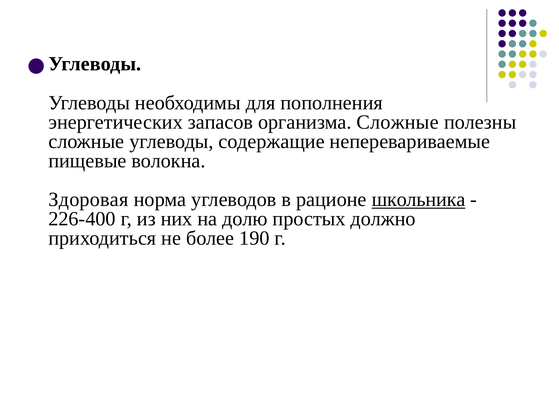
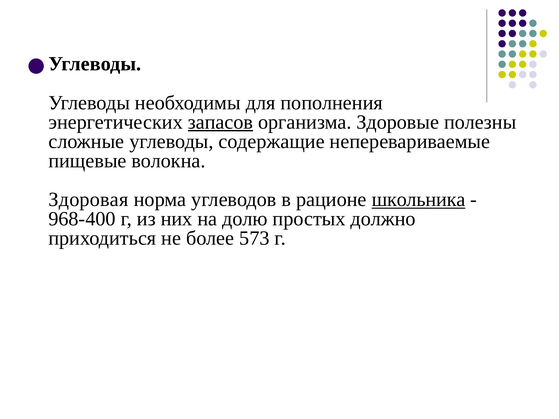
запасов underline: none -> present
организма Сложные: Сложные -> Здоровые
226-400: 226-400 -> 968-400
190: 190 -> 573
